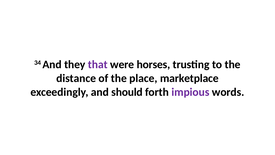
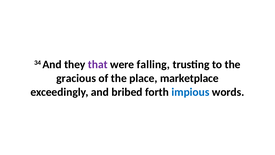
horses: horses -> falling
distance: distance -> gracious
should: should -> bribed
impious colour: purple -> blue
